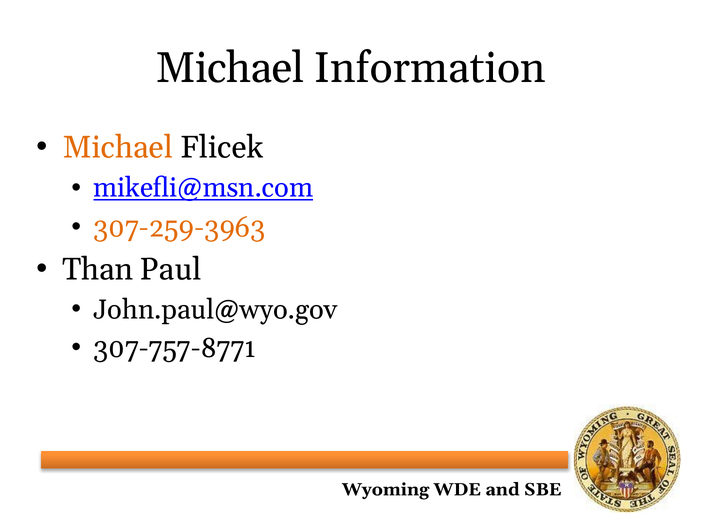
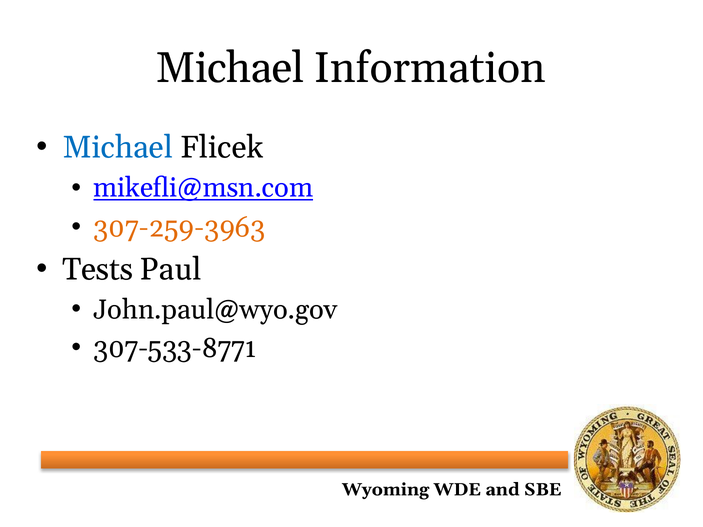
Michael at (118, 147) colour: orange -> blue
Than: Than -> Tests
307-757-8771: 307-757-8771 -> 307-533-8771
